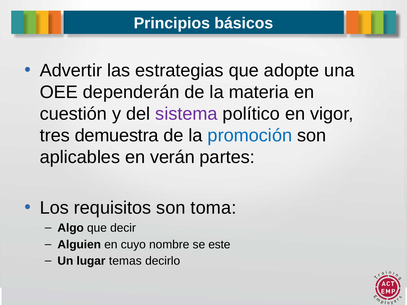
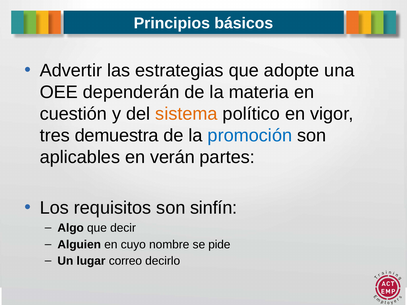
sistema colour: purple -> orange
toma: toma -> sinfín
este: este -> pide
temas: temas -> correo
